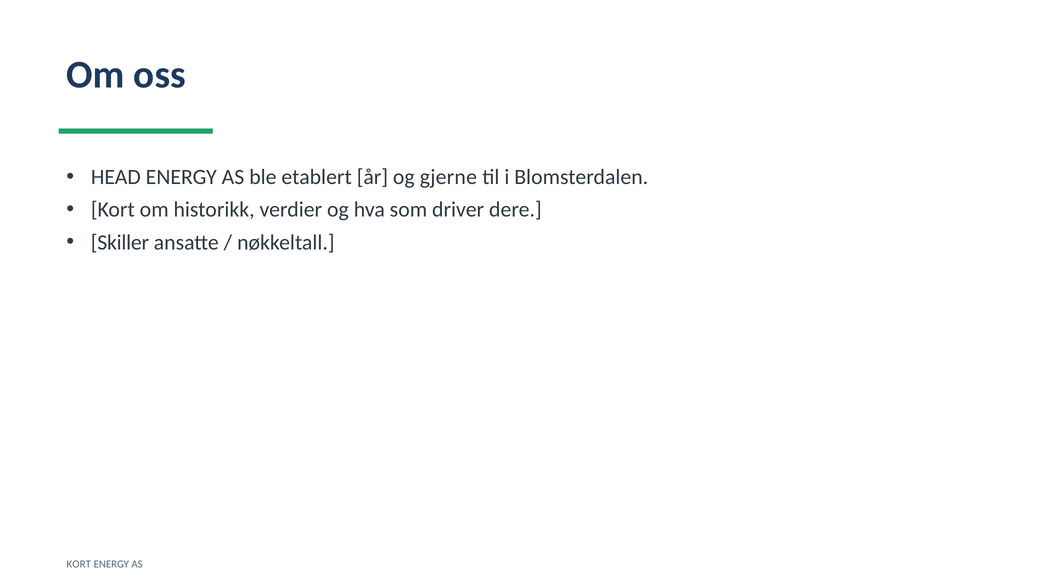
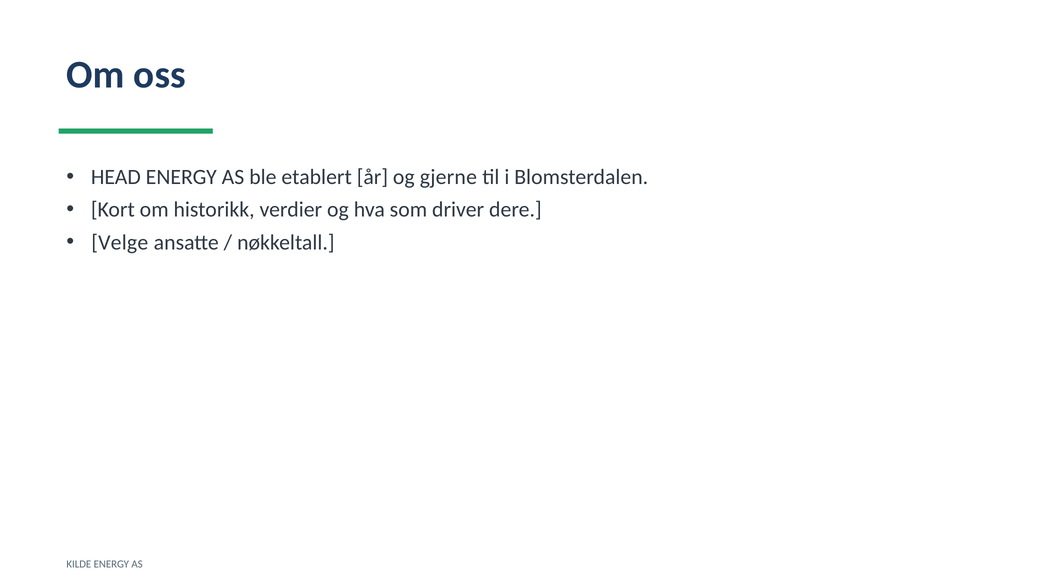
Skiller: Skiller -> Velge
KORT at (79, 563): KORT -> KILDE
